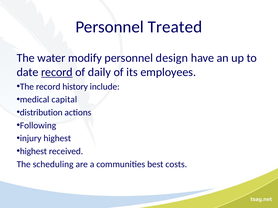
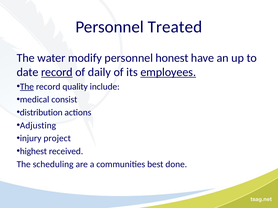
design: design -> honest
employees underline: none -> present
The at (27, 87) underline: none -> present
history: history -> quality
capital: capital -> consist
Following: Following -> Adjusting
injury highest: highest -> project
costs: costs -> done
